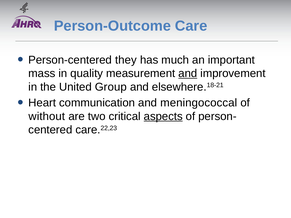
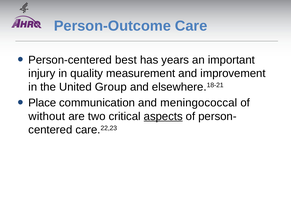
they: they -> best
much: much -> years
mass: mass -> injury
and at (188, 73) underline: present -> none
Heart: Heart -> Place
